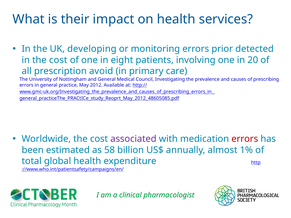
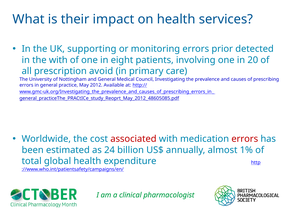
developing: developing -> supporting
in the cost: cost -> with
associated colour: purple -> red
58: 58 -> 24
